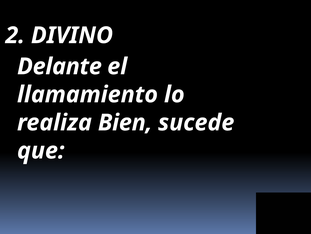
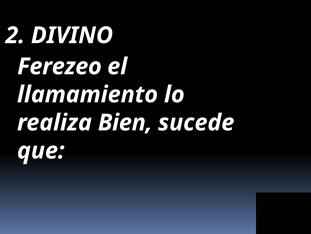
Delante: Delante -> Ferezeo
